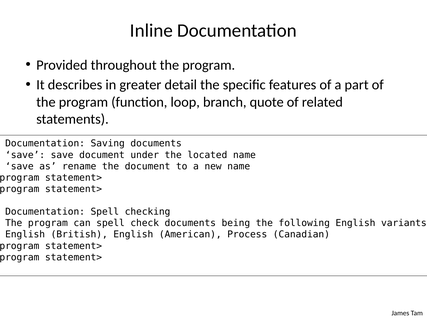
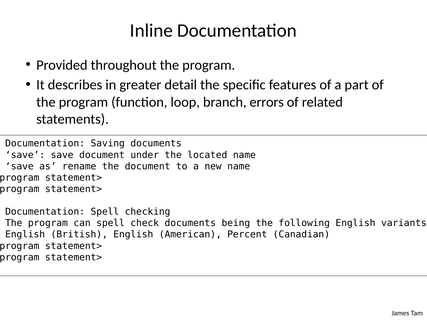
quote: quote -> errors
Process: Process -> Percent
